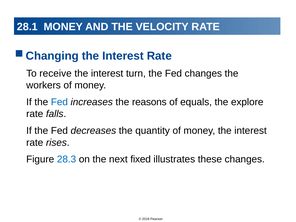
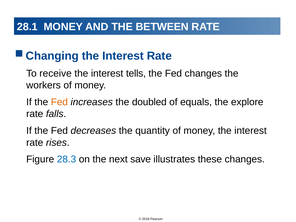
VELOCITY: VELOCITY -> BETWEEN
turn: turn -> tells
Fed at (59, 102) colour: blue -> orange
reasons: reasons -> doubled
fixed: fixed -> save
